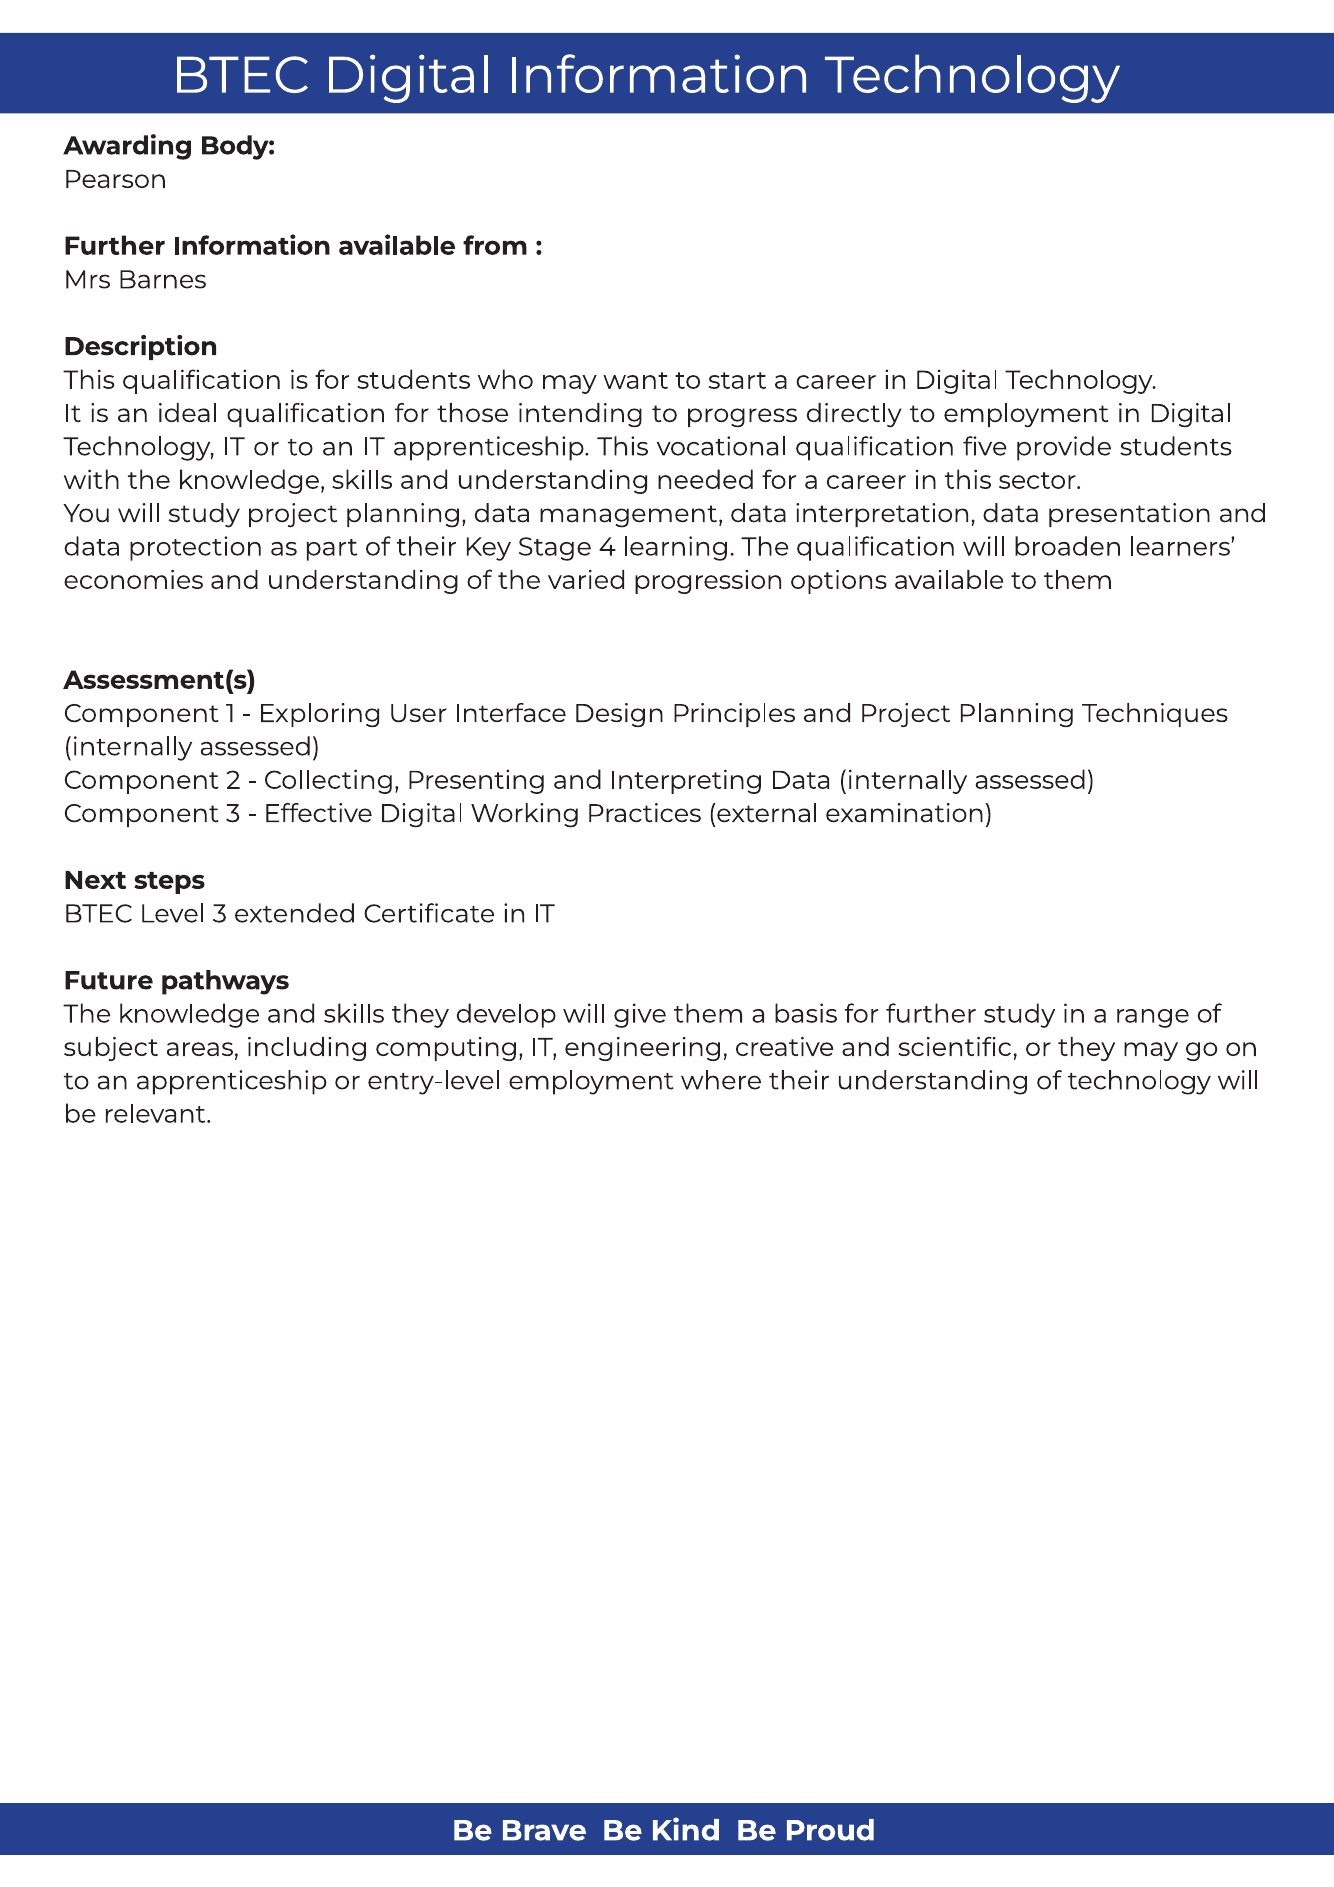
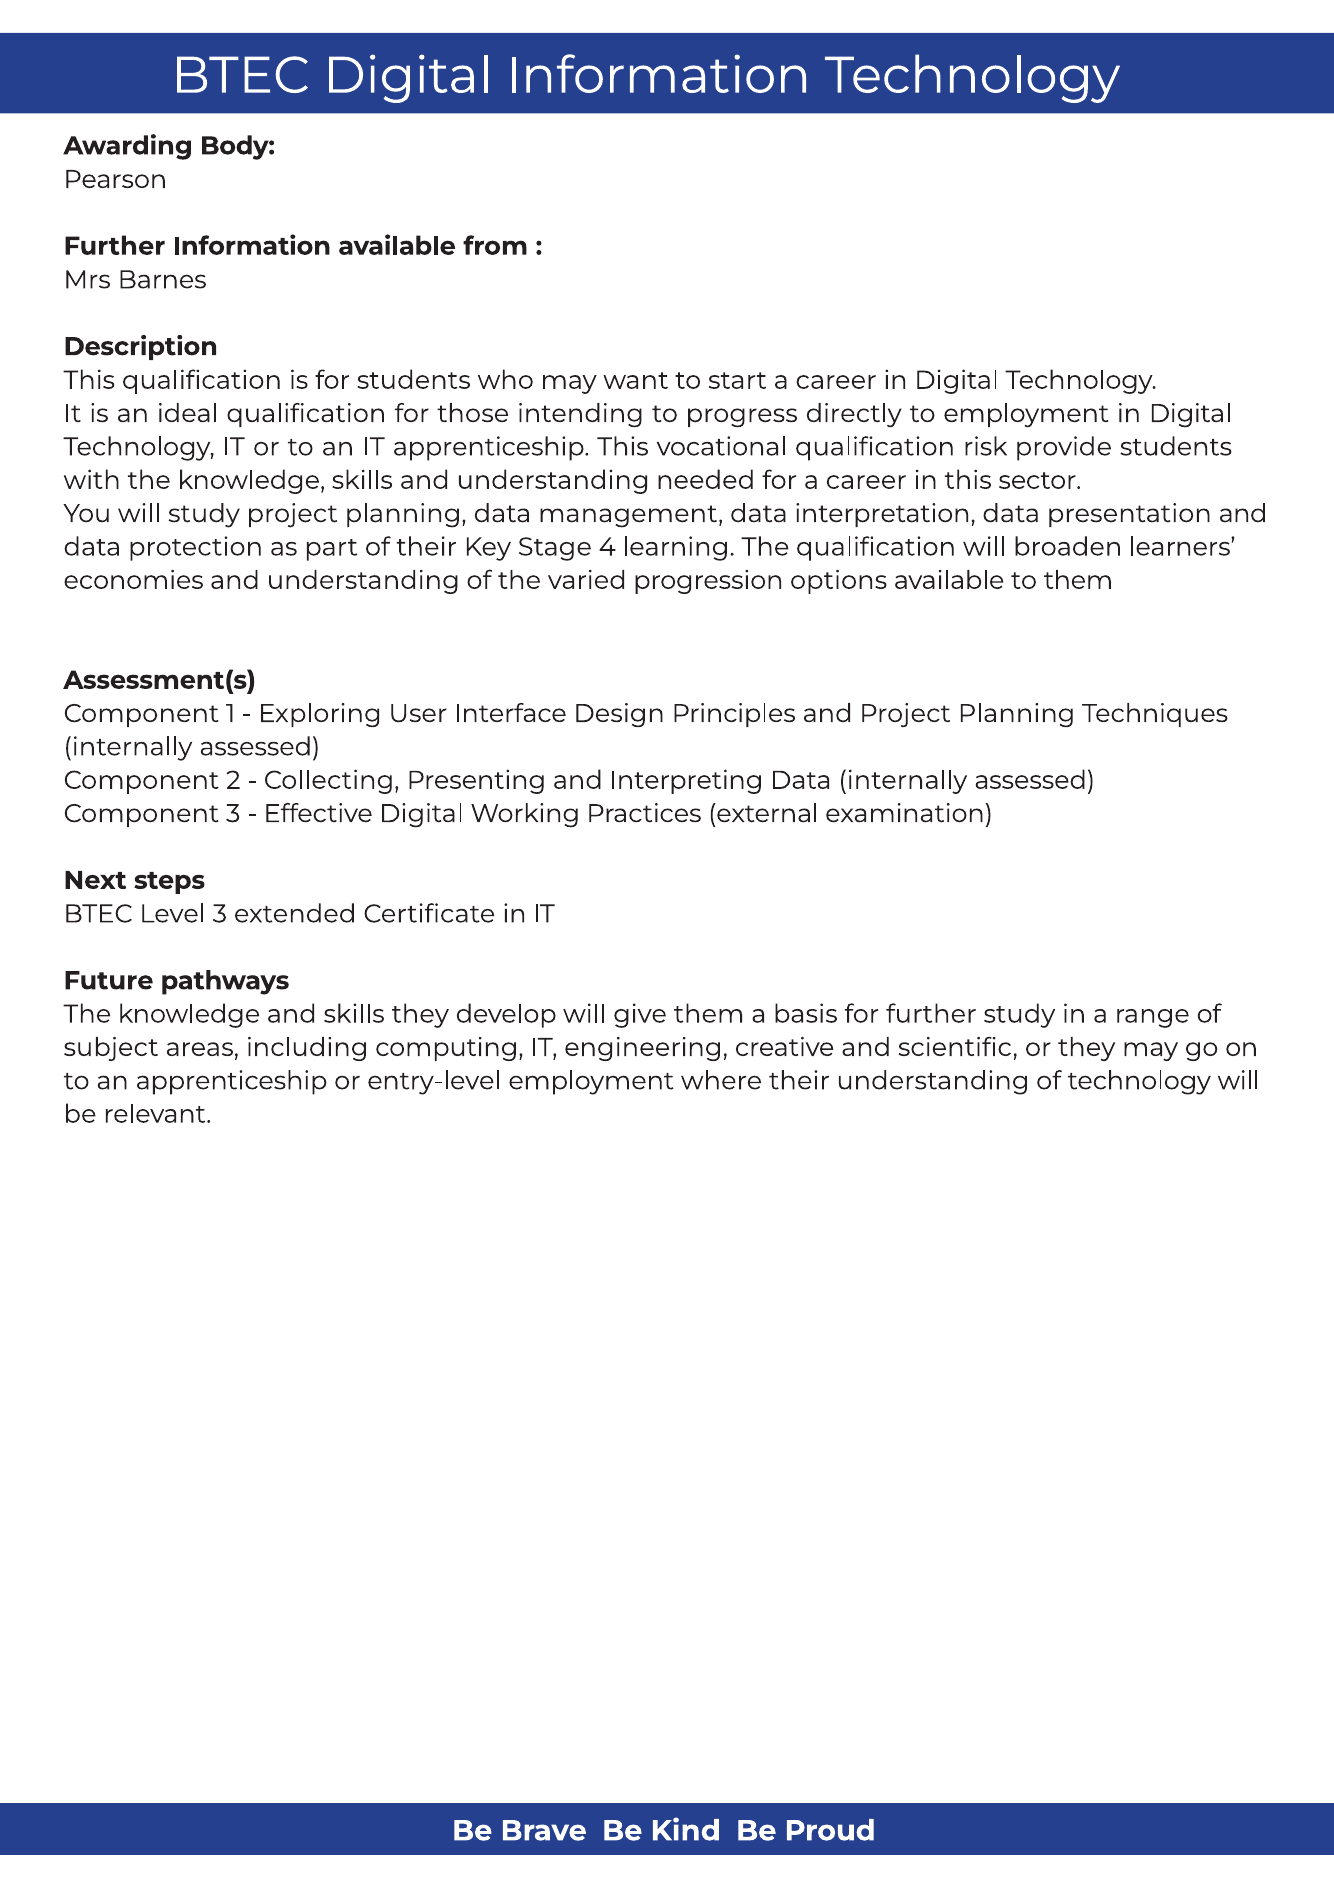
five: five -> risk
